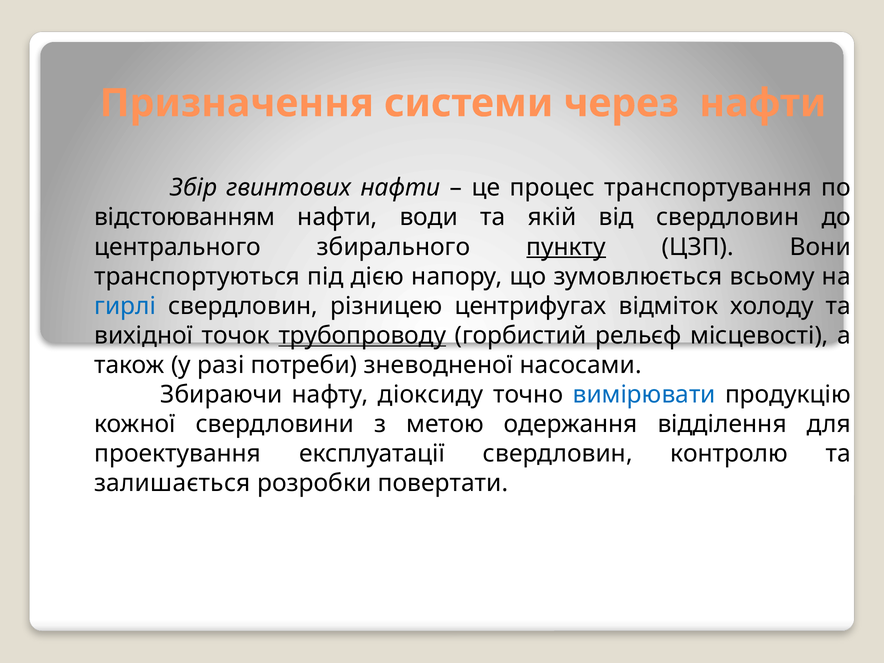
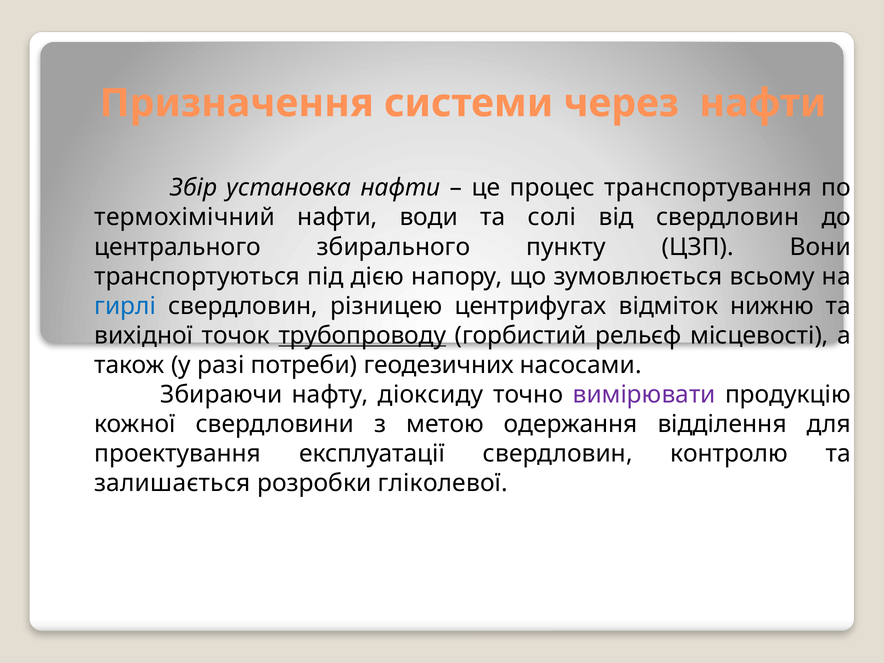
гвинтових: гвинтових -> установка
відстоюванням: відстоюванням -> термохімічний
якій: якій -> солі
пункту underline: present -> none
холоду: холоду -> нижню
зневодненої: зневодненої -> геодезичних
вимірювати colour: blue -> purple
повертати: повертати -> гліколевої
